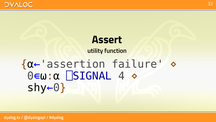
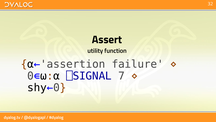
4: 4 -> 7
